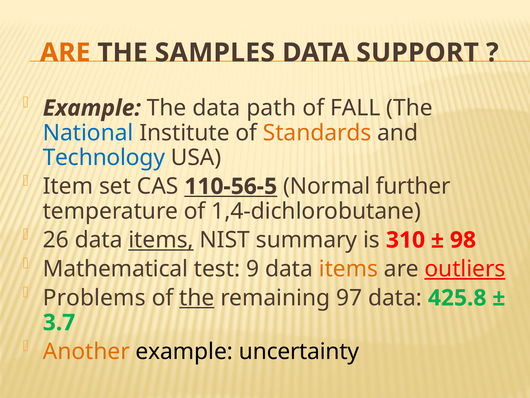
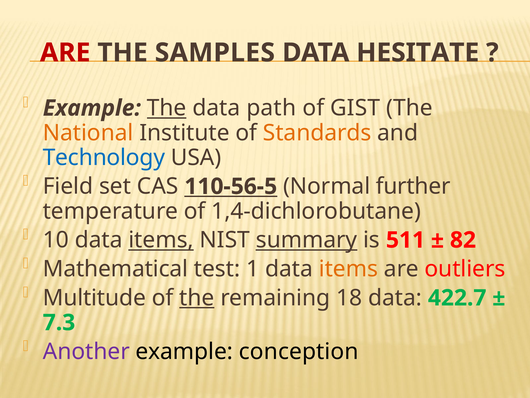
ARE at (65, 53) colour: orange -> red
SUPPORT: SUPPORT -> HESITATE
The at (167, 108) underline: none -> present
FALL: FALL -> GIST
National colour: blue -> orange
Item: Item -> Field
26: 26 -> 10
summary underline: none -> present
310: 310 -> 511
98: 98 -> 82
9: 9 -> 1
outliers underline: present -> none
Problems: Problems -> Multitude
97: 97 -> 18
425.8: 425.8 -> 422.7
3.7: 3.7 -> 7.3
Another colour: orange -> purple
uncertainty: uncertainty -> conception
